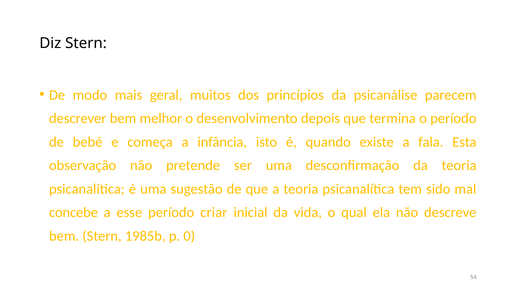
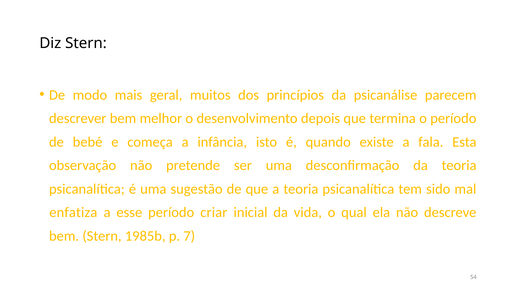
concebe: concebe -> enfatiza
0: 0 -> 7
